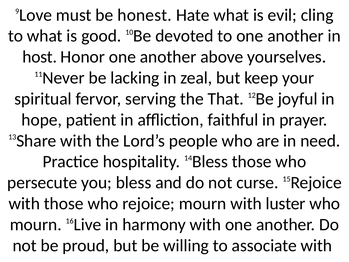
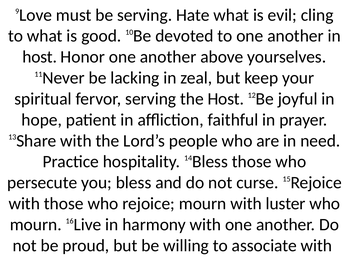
be honest: honest -> serving
the That: That -> Host
